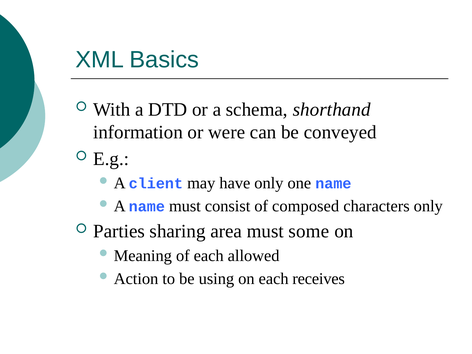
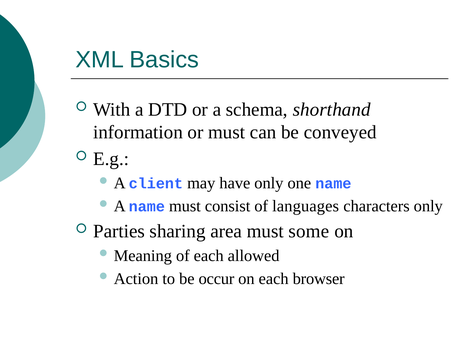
or were: were -> must
composed: composed -> languages
using: using -> occur
receives: receives -> browser
